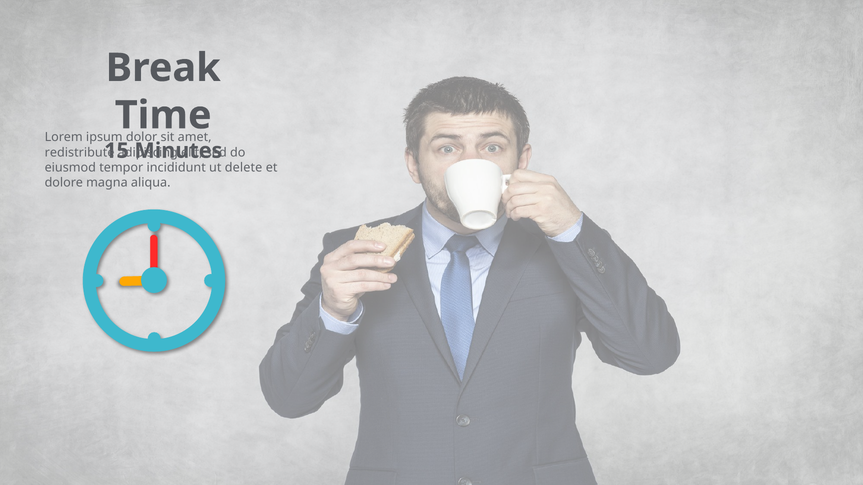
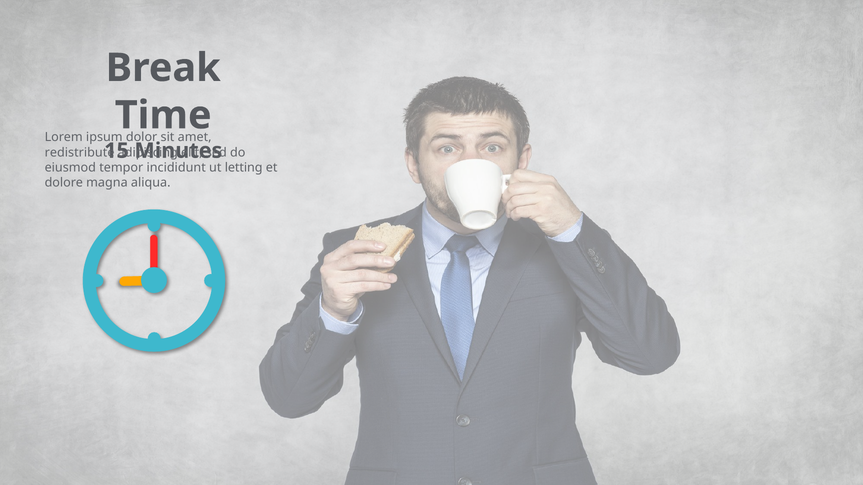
delete: delete -> letting
